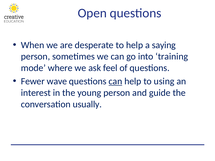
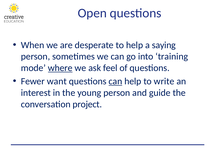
where underline: none -> present
wave: wave -> want
using: using -> write
usually: usually -> project
